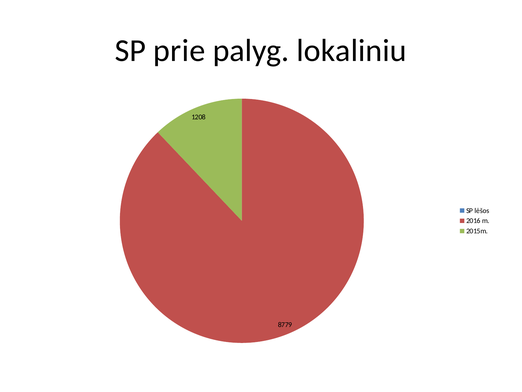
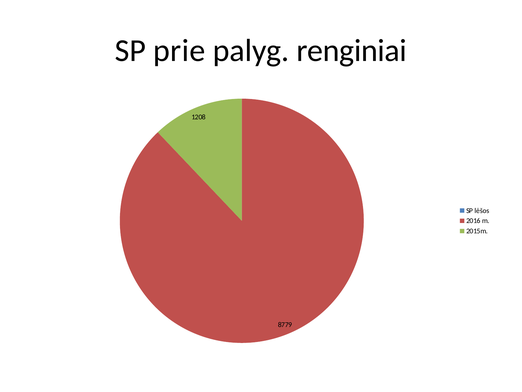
lokaliniu: lokaliniu -> renginiai
